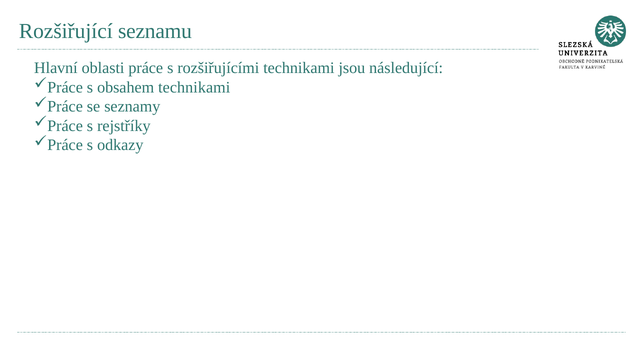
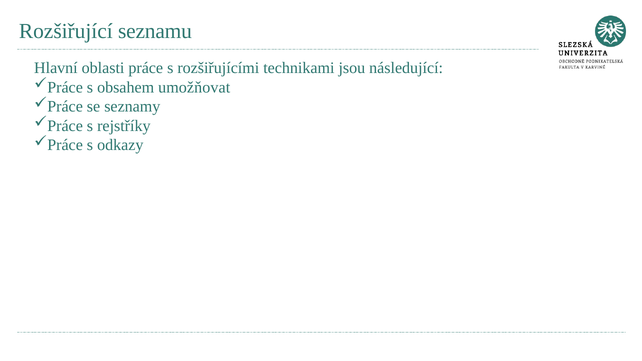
obsahem technikami: technikami -> umožňovat
